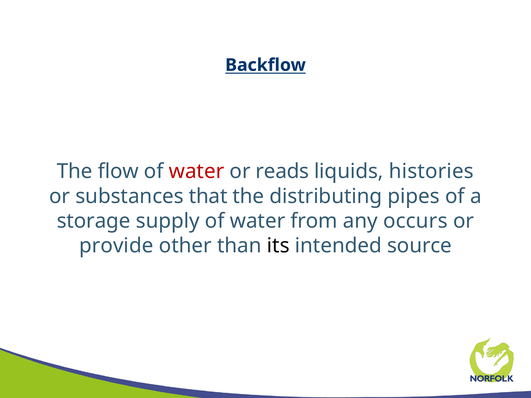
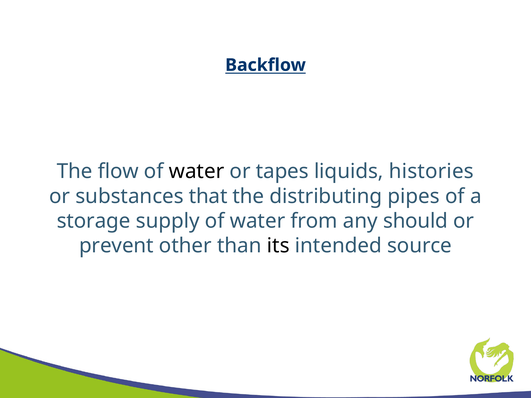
water at (197, 172) colour: red -> black
reads: reads -> tapes
occurs: occurs -> should
provide: provide -> prevent
